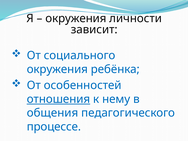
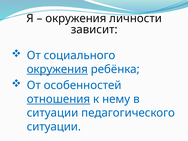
окружения at (57, 69) underline: none -> present
общения at (52, 113): общения -> ситуации
процессе at (54, 127): процессе -> ситуации
